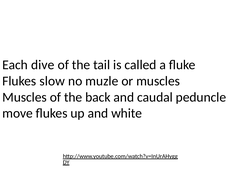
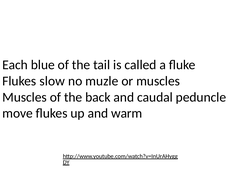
dive: dive -> blue
white: white -> warm
